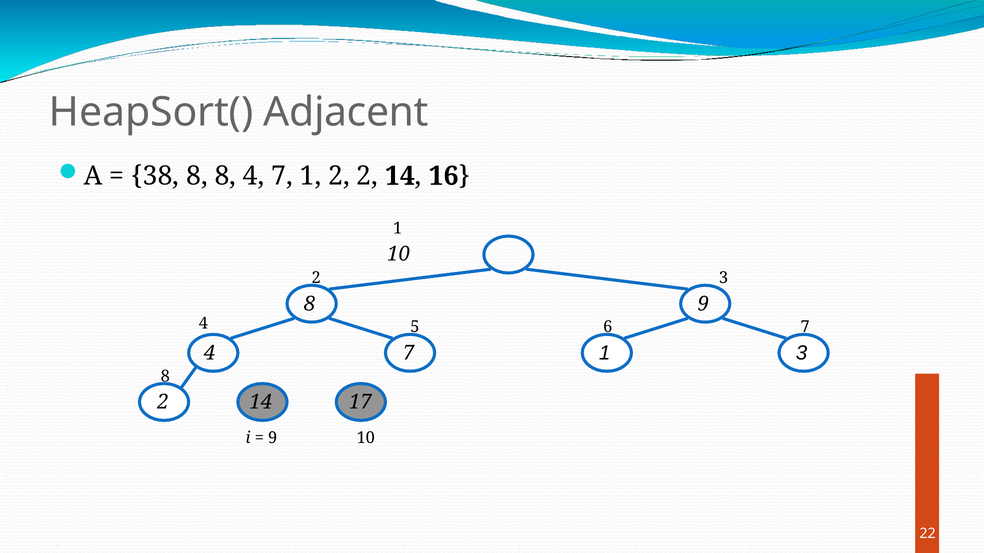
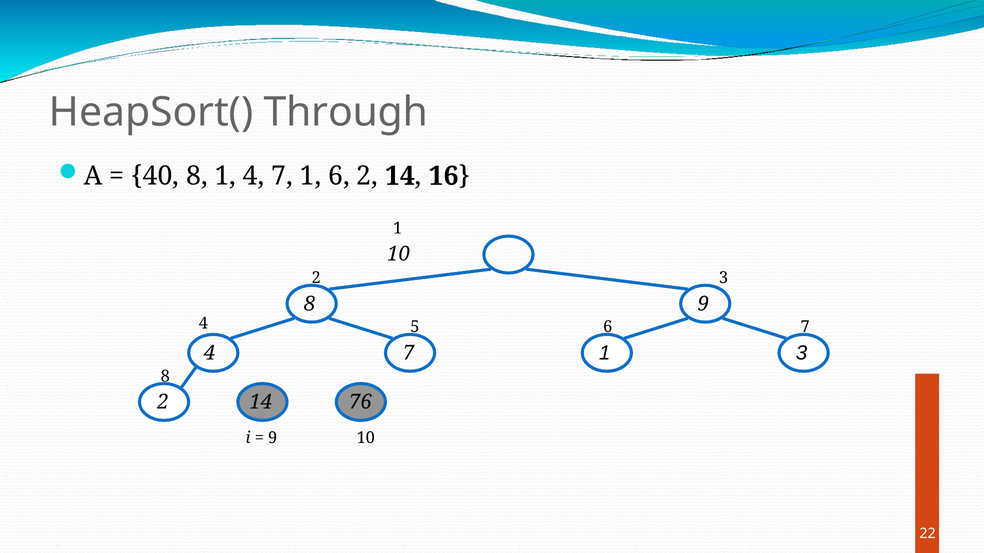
Adjacent: Adjacent -> Through
38: 38 -> 40
8 8: 8 -> 1
1 2: 2 -> 6
17: 17 -> 76
